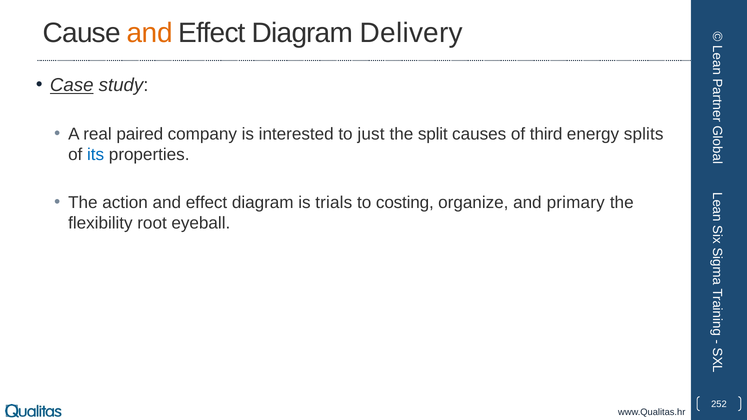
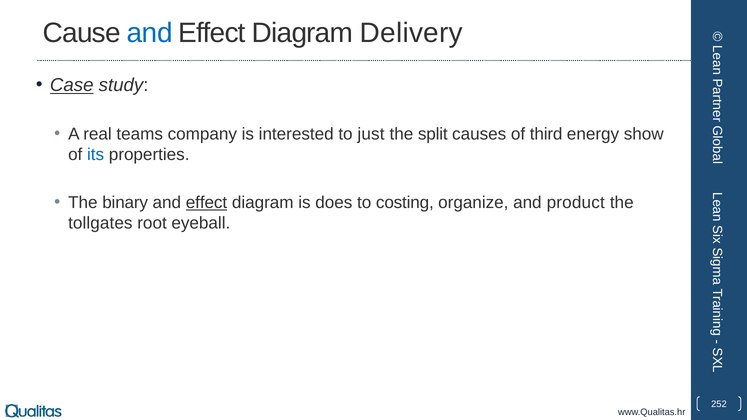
and at (150, 33) colour: orange -> blue
paired: paired -> teams
splits: splits -> show
action: action -> binary
effect at (206, 203) underline: none -> present
trials: trials -> does
primary: primary -> product
flexibility: flexibility -> tollgates
